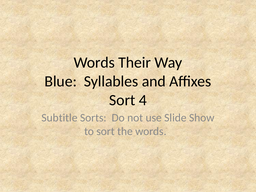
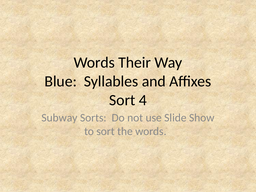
Subtitle: Subtitle -> Subway
